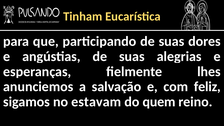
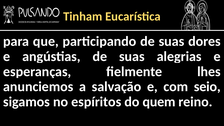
feliz: feliz -> seio
estavam: estavam -> espíritos
